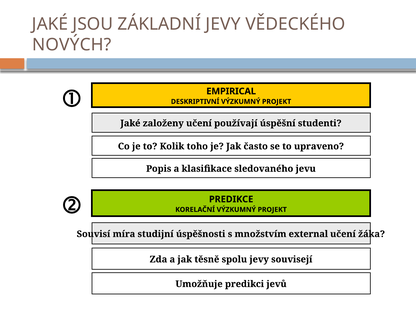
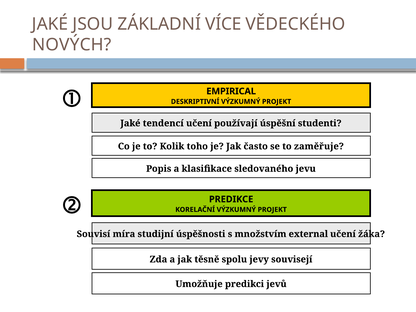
ZÁKLADNÍ JEVY: JEVY -> VÍCE
založeny: založeny -> tendencí
upraveno: upraveno -> zaměřuje
